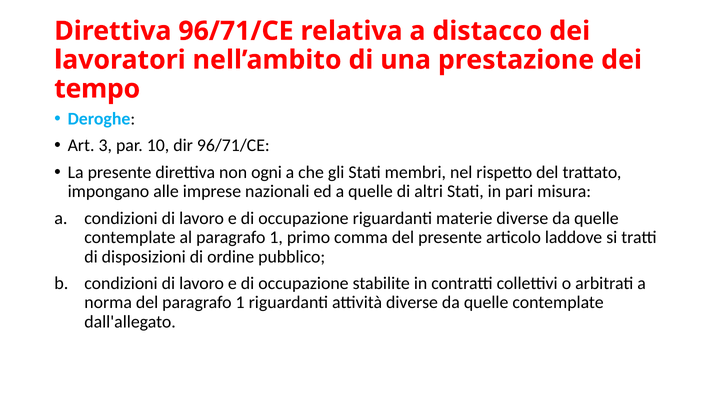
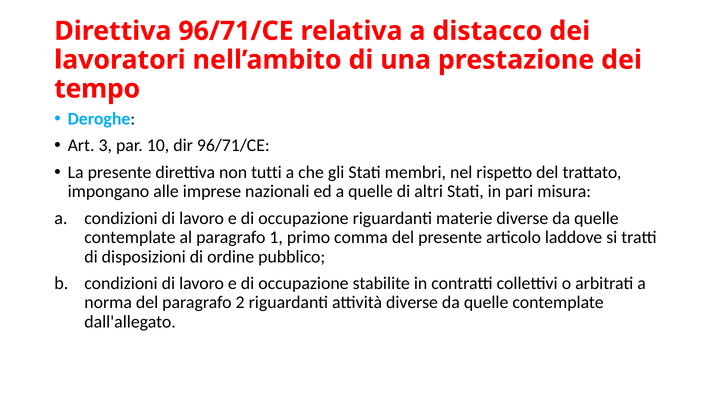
ogni: ogni -> tutti
del paragrafo 1: 1 -> 2
